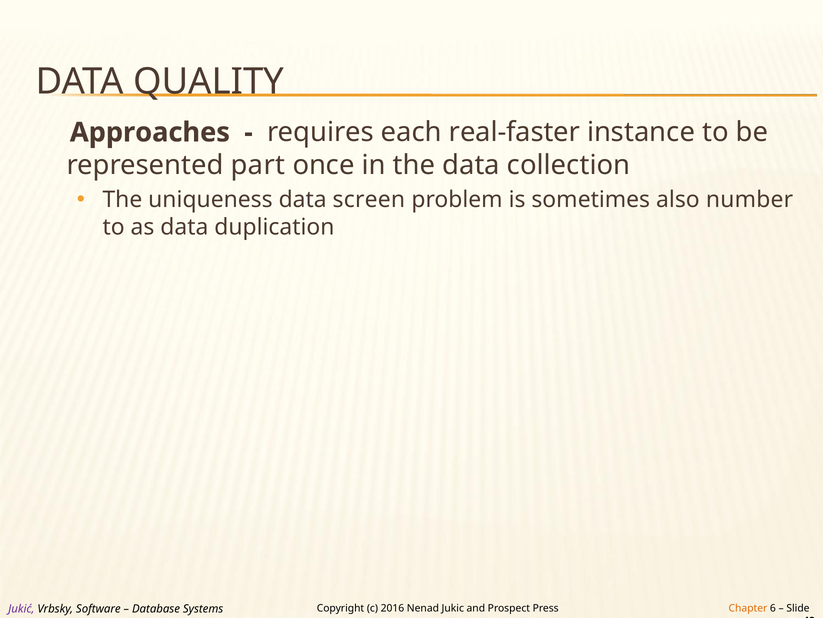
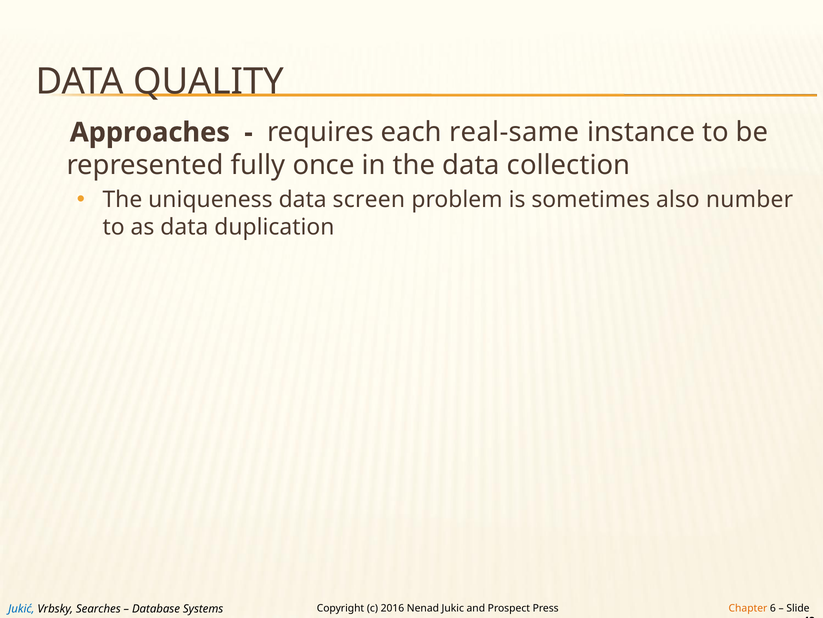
real-faster: real-faster -> real-same
part: part -> fully
Jukić colour: purple -> blue
Software: Software -> Searches
